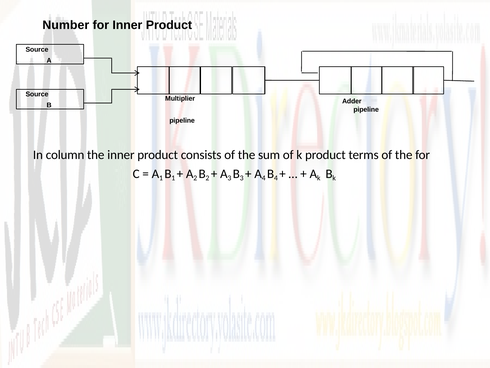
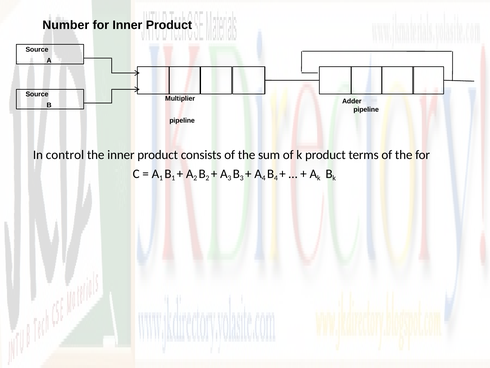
column: column -> control
